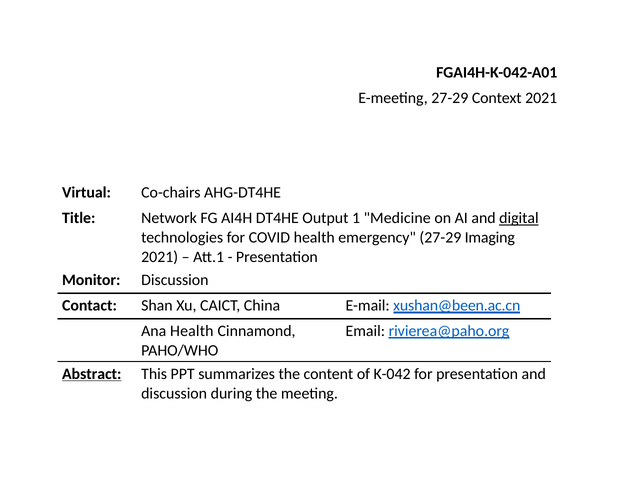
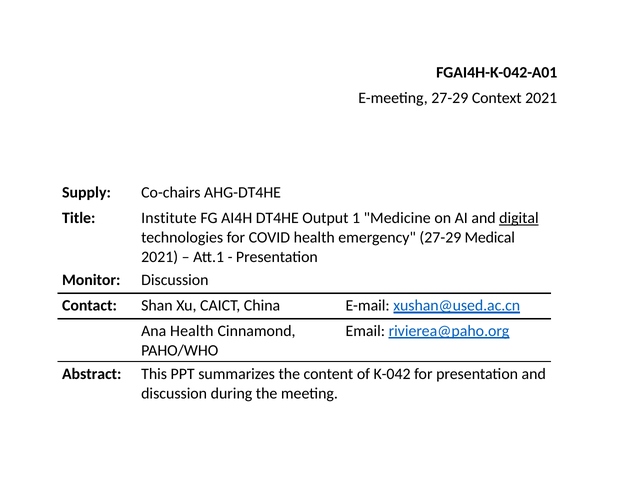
Virtual: Virtual -> Supply
Network: Network -> Institute
Imaging: Imaging -> Medical
xushan@been.ac.cn: xushan@been.ac.cn -> xushan@used.ac.cn
Abstract underline: present -> none
